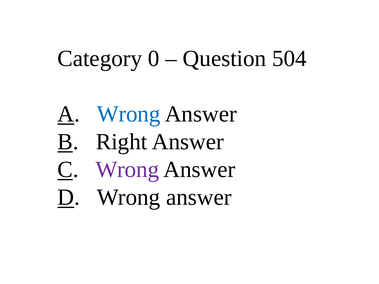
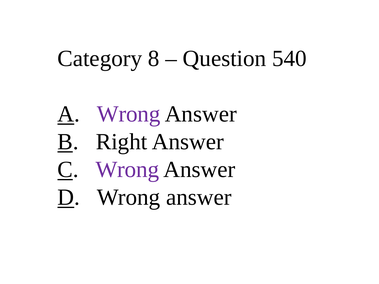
0: 0 -> 8
504: 504 -> 540
Wrong at (129, 114) colour: blue -> purple
